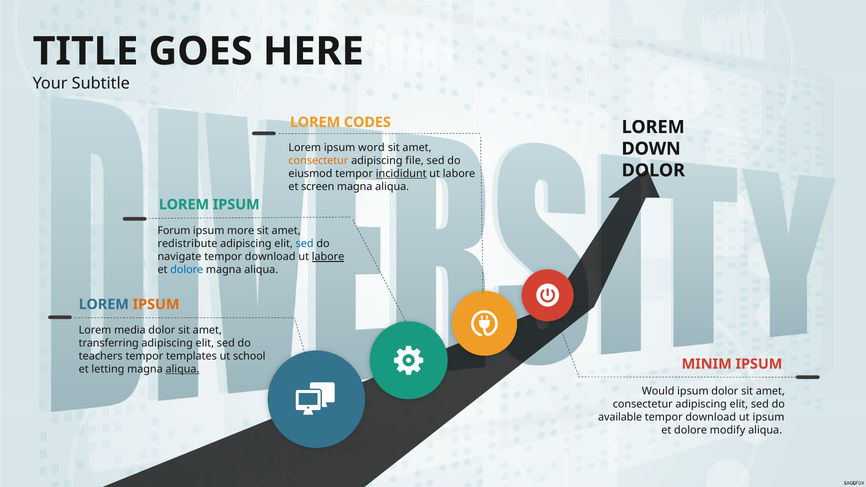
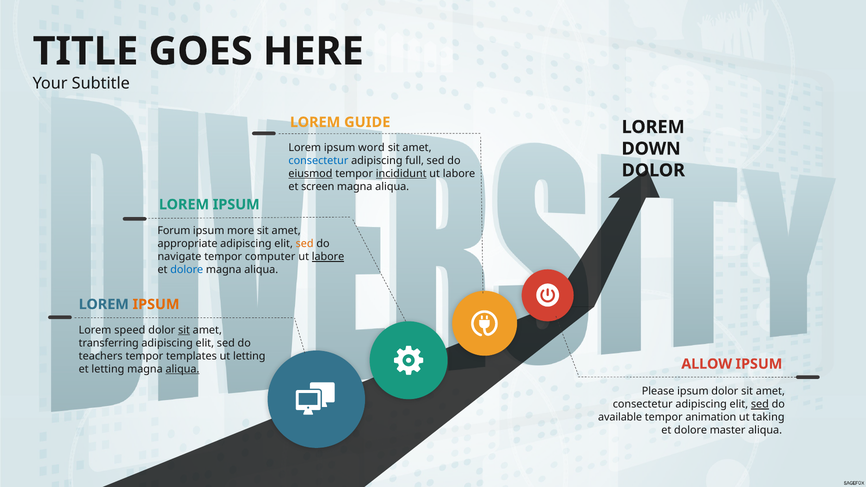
CODES: CODES -> GUIDE
consectetur at (318, 161) colour: orange -> blue
file: file -> full
eiusmod underline: none -> present
redistribute: redistribute -> appropriate
sed at (305, 244) colour: blue -> orange
download at (270, 257): download -> computer
media: media -> speed
sit at (184, 330) underline: none -> present
ut school: school -> letting
MINIM: MINIM -> ALLOW
Would: Would -> Please
sed at (760, 405) underline: none -> present
download at (711, 418): download -> animation
ut ipsum: ipsum -> taking
modify: modify -> master
